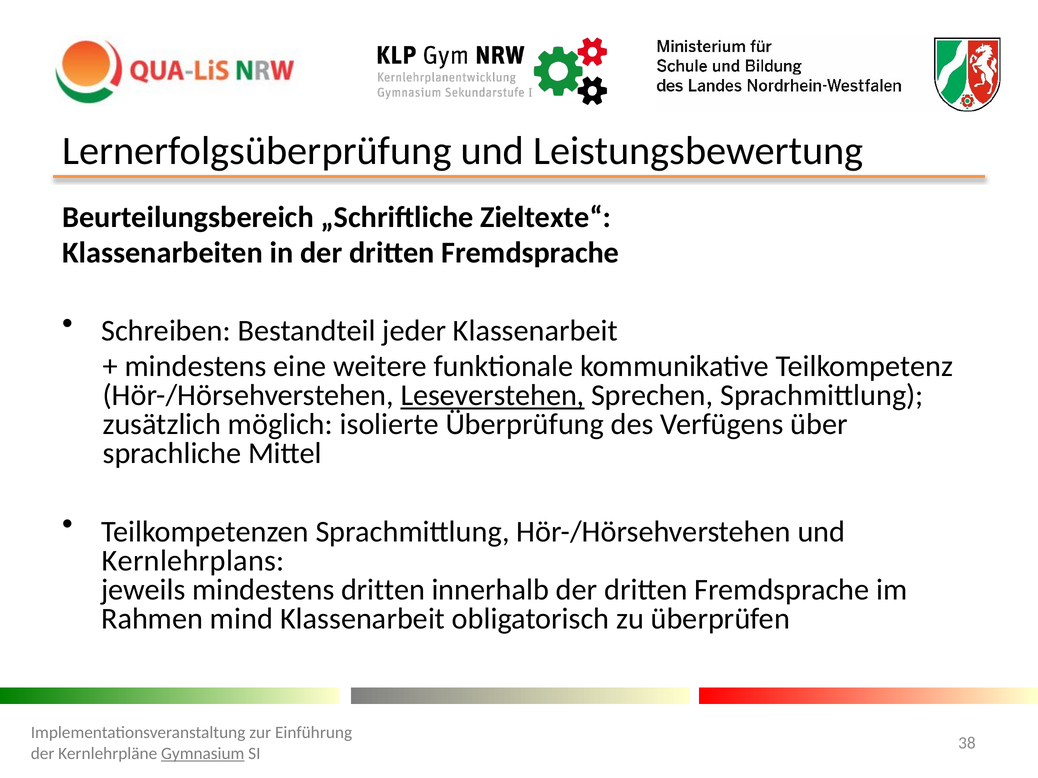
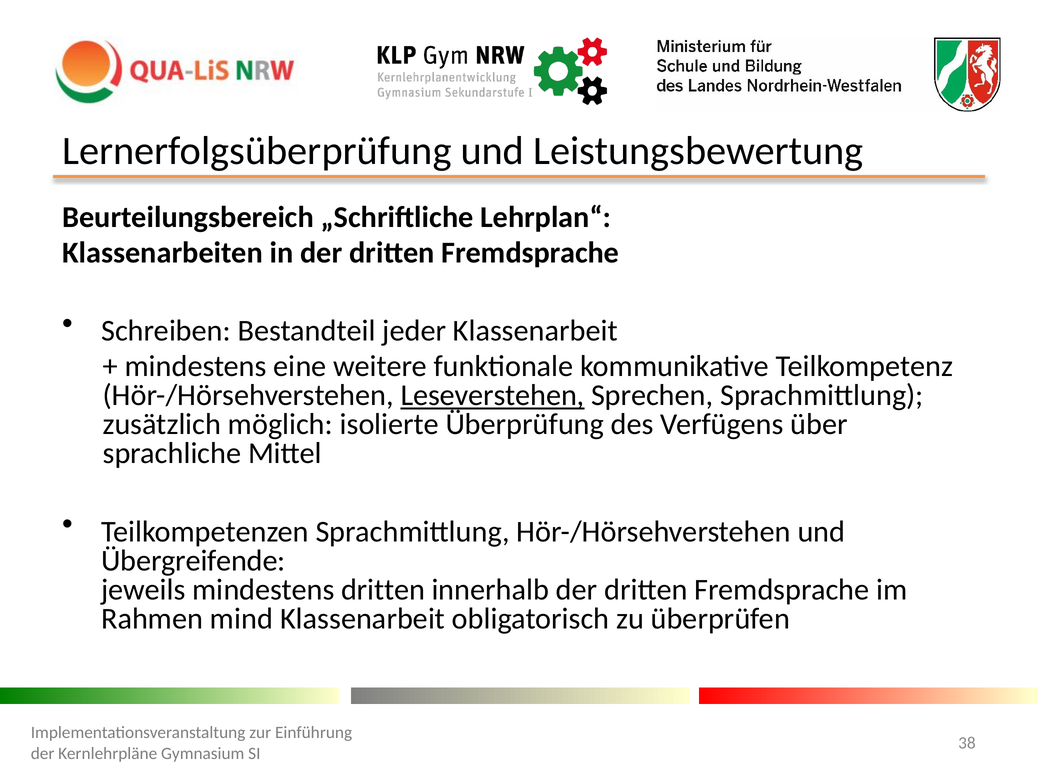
Zieltexte“: Zieltexte“ -> Lehrplan“
Kernlehrplans: Kernlehrplans -> Übergreifende
Gymnasium underline: present -> none
